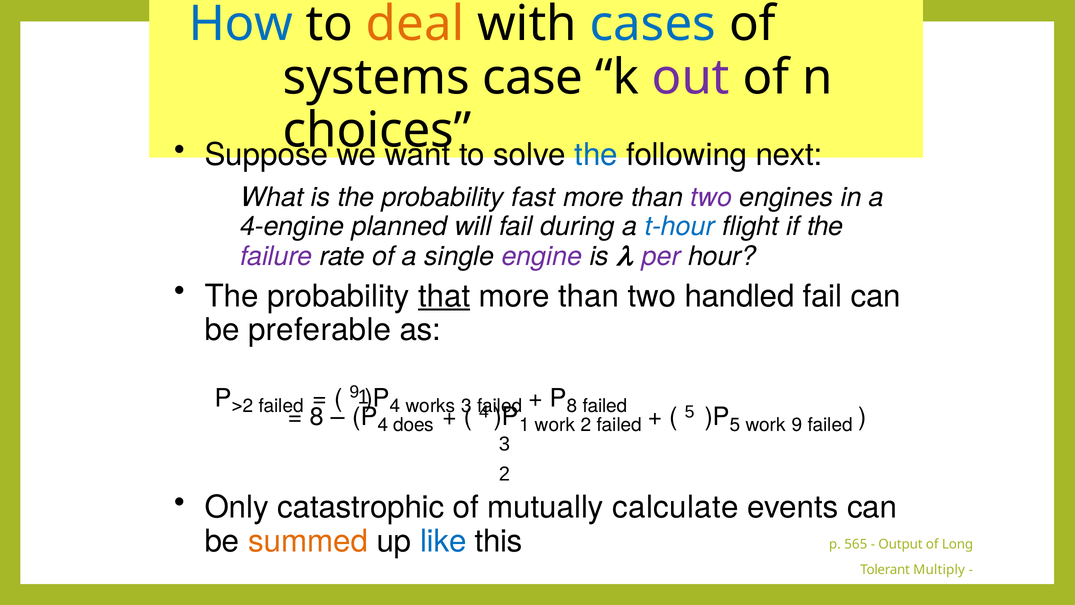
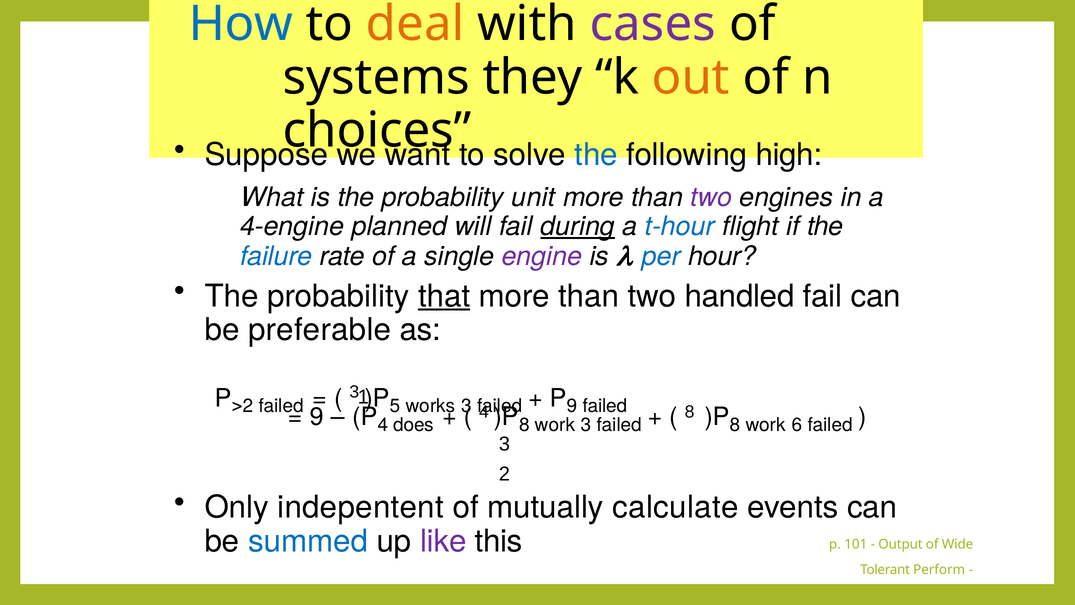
cases colour: blue -> purple
case: case -> they
out colour: purple -> orange
next: next -> high
fast: fast -> unit
during underline: none -> present
failure colour: purple -> blue
per colour: purple -> blue
9 at (354, 392): 9 -> 3
4 at (395, 406): 4 -> 5
P 8: 8 -> 9
8 at (317, 417): 8 -> 9
1 at (524, 425): 1 -> 8
work 2: 2 -> 3
5 at (690, 412): 5 -> 8
5 at (735, 425): 5 -> 8
work 9: 9 -> 6
catastrophic: catastrophic -> indepentent
summed colour: orange -> blue
like colour: blue -> purple
565: 565 -> 101
Long: Long -> Wide
Multiply: Multiply -> Perform
